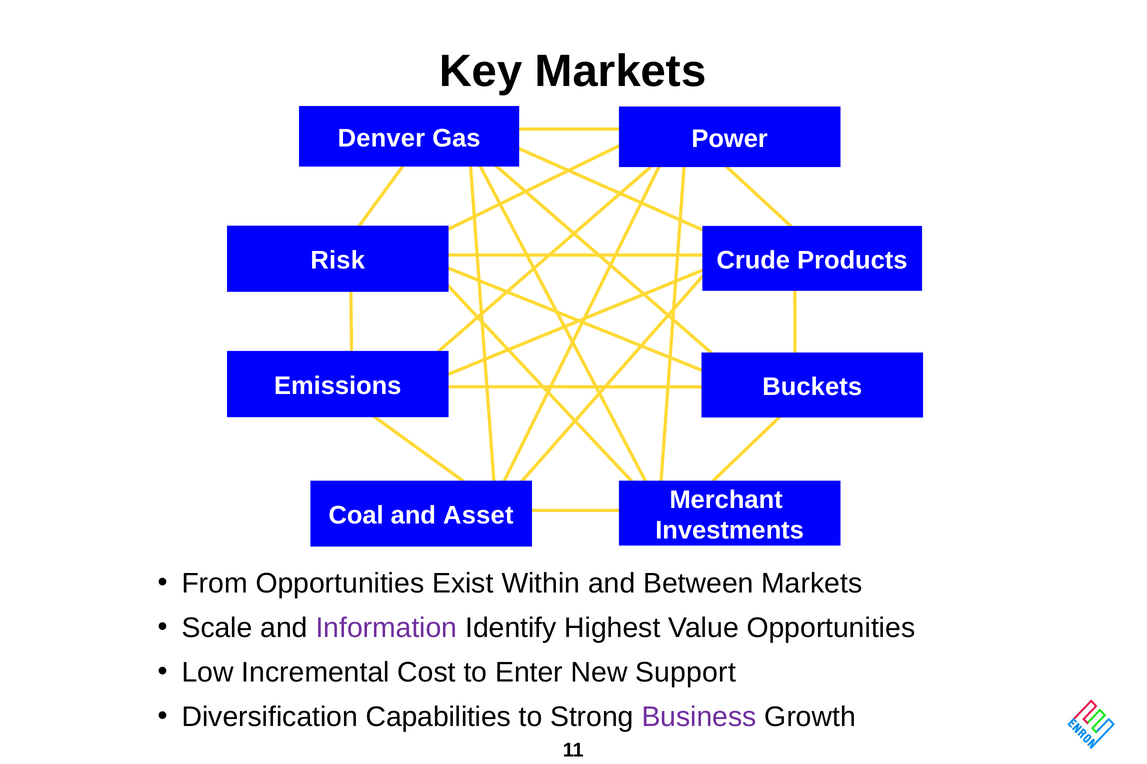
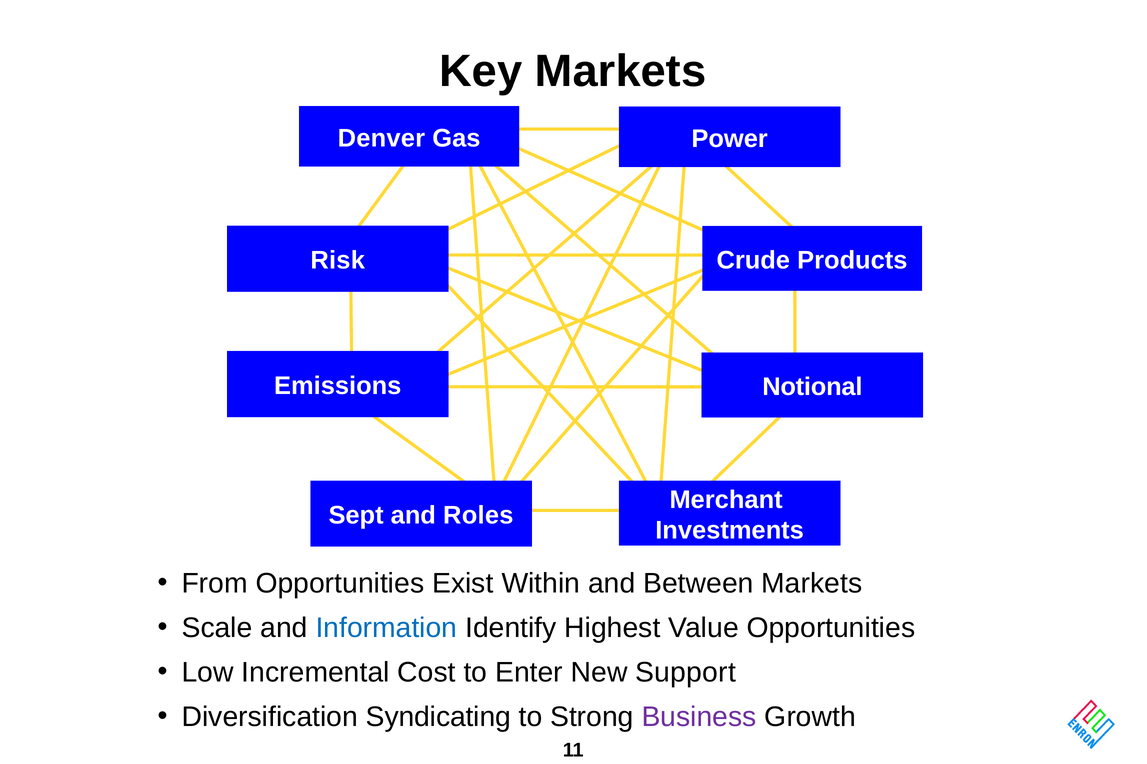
Buckets: Buckets -> Notional
Coal: Coal -> Sept
Asset: Asset -> Roles
Information colour: purple -> blue
Capabilities: Capabilities -> Syndicating
